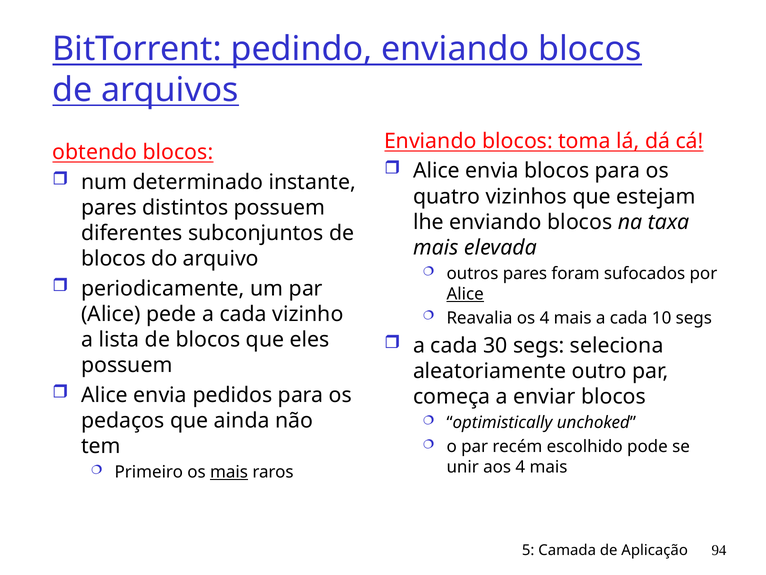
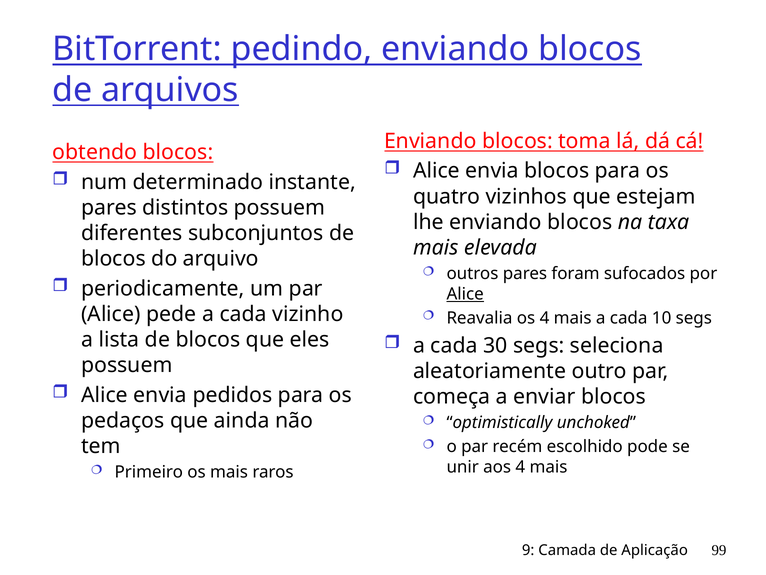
mais at (229, 472) underline: present -> none
5: 5 -> 9
94: 94 -> 99
